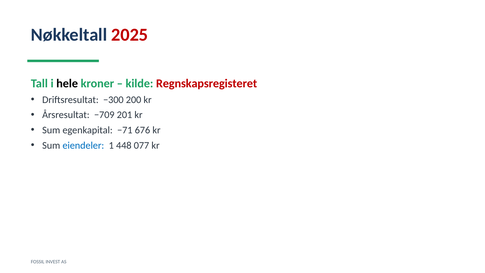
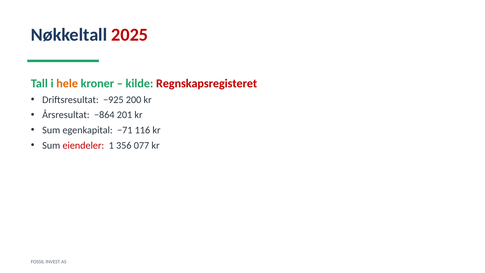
hele colour: black -> orange
−300: −300 -> −925
−709: −709 -> −864
676: 676 -> 116
eiendeler colour: blue -> red
448: 448 -> 356
